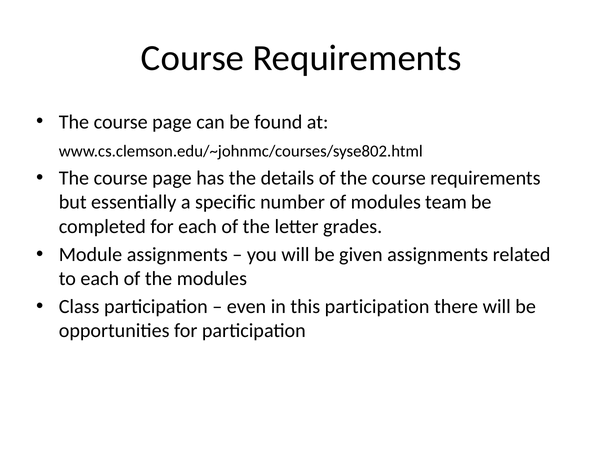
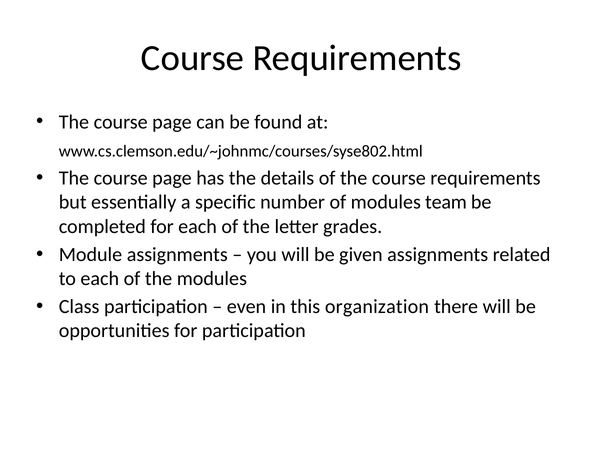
this participation: participation -> organization
